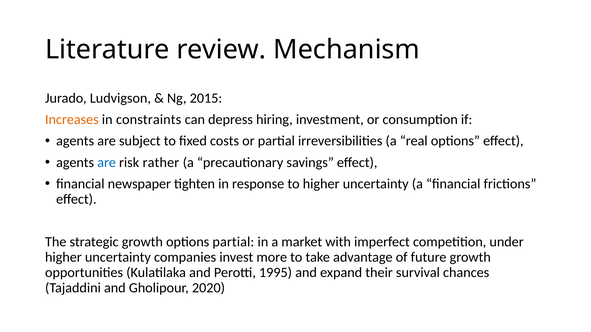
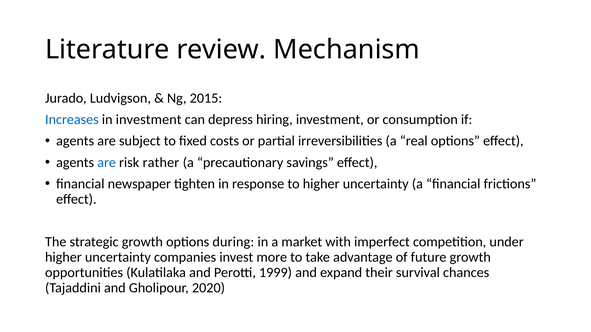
Increases colour: orange -> blue
in constraints: constraints -> investment
options partial: partial -> during
1995: 1995 -> 1999
